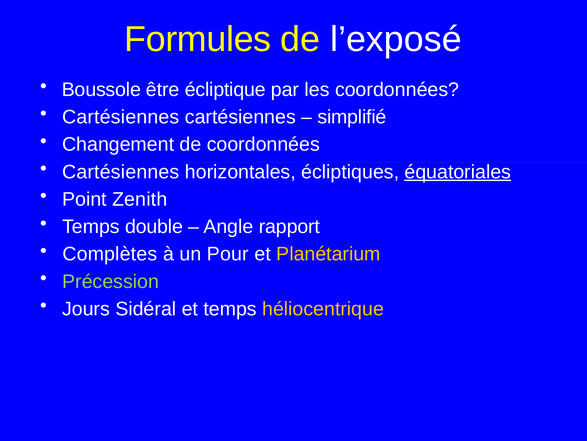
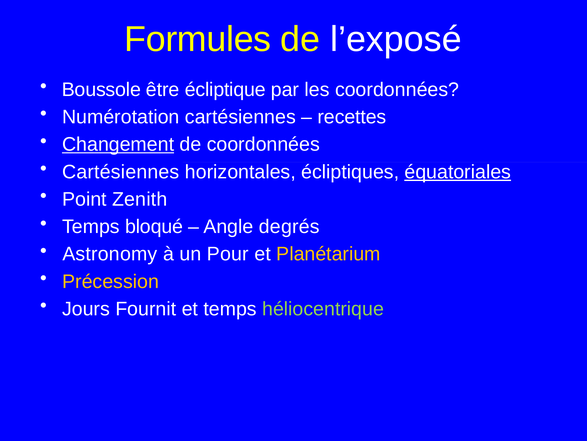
Cartésiennes at (121, 117): Cartésiennes -> Numérotation
simplifié: simplifié -> recettes
Changement underline: none -> present
double: double -> bloqué
rapport: rapport -> degrés
Complètes: Complètes -> Astronomy
Précession colour: light green -> yellow
Sidéral: Sidéral -> Fournit
héliocentrique colour: yellow -> light green
